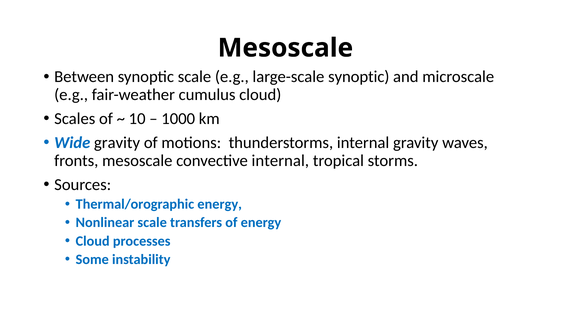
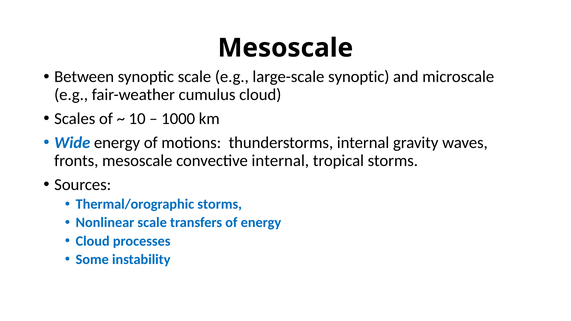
Wide gravity: gravity -> energy
Thermal/orographic energy: energy -> storms
